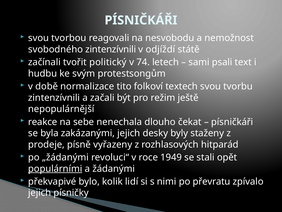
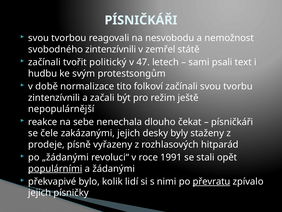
odjíždí: odjíždí -> zemřel
74: 74 -> 47
folkoví textech: textech -> začínali
byla: byla -> čele
1949: 1949 -> 1991
převratu underline: none -> present
